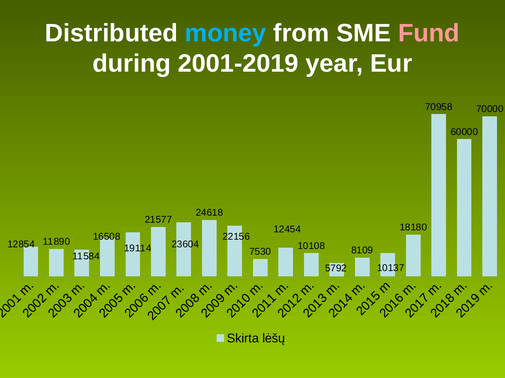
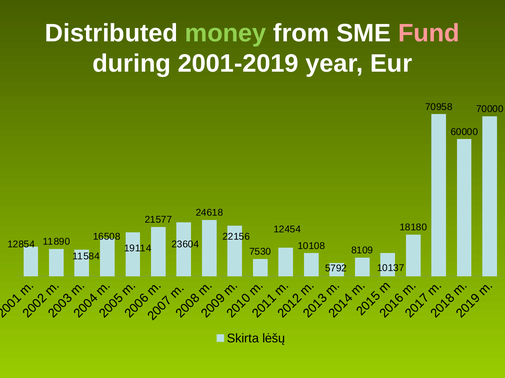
money colour: light blue -> light green
